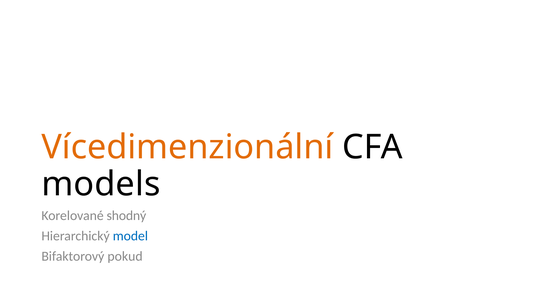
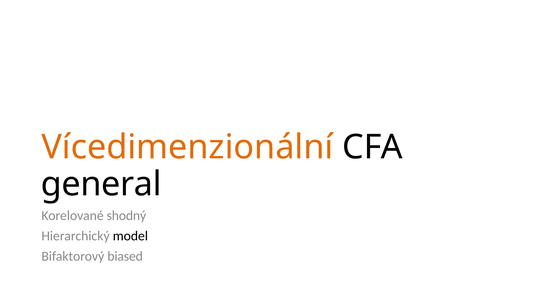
models: models -> general
model colour: blue -> black
pokud: pokud -> biased
